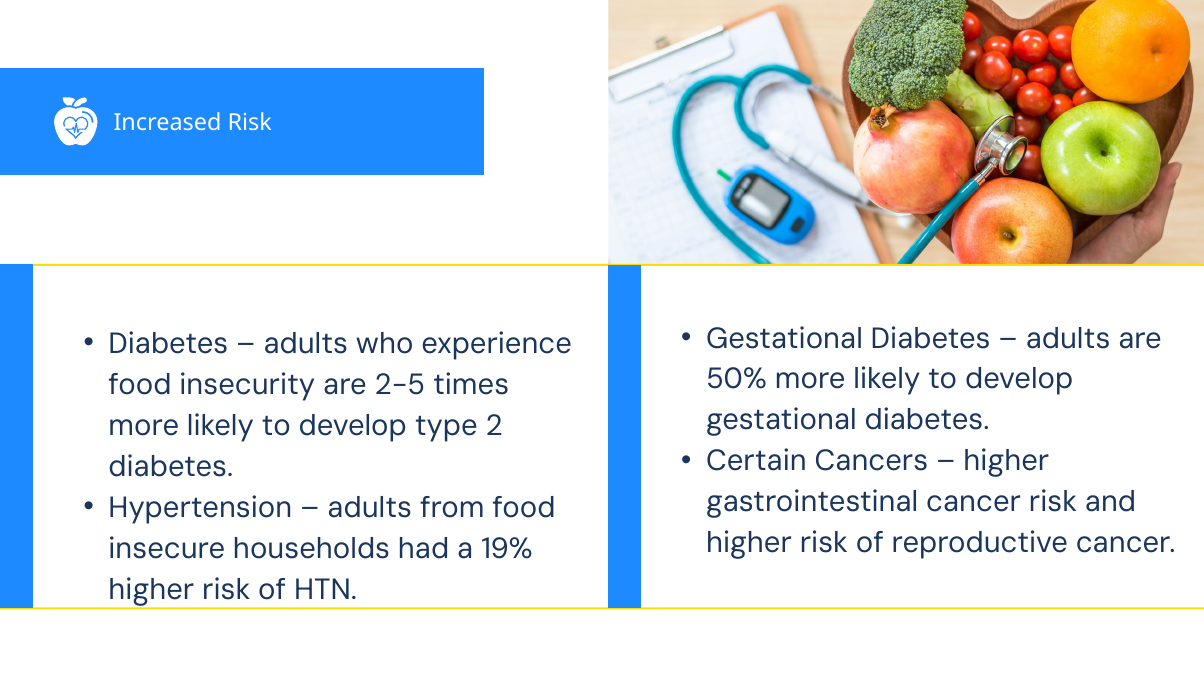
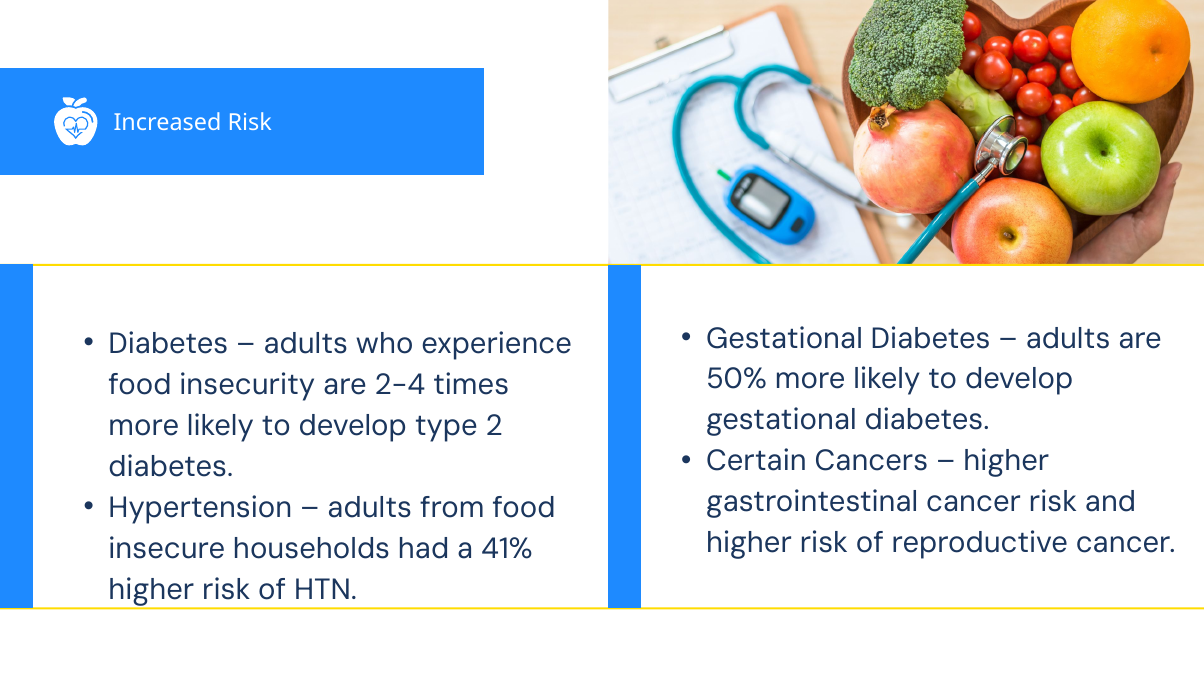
2-5: 2-5 -> 2-4
19%: 19% -> 41%
